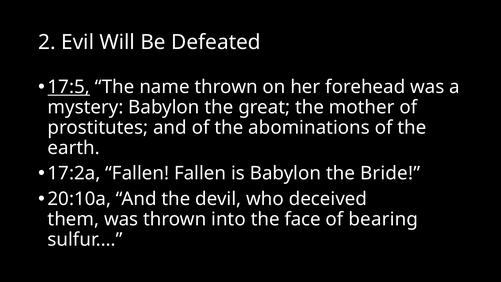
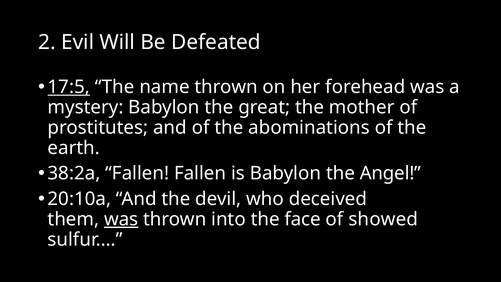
17:2a: 17:2a -> 38:2a
Bride: Bride -> Angel
was at (121, 219) underline: none -> present
bearing: bearing -> showed
